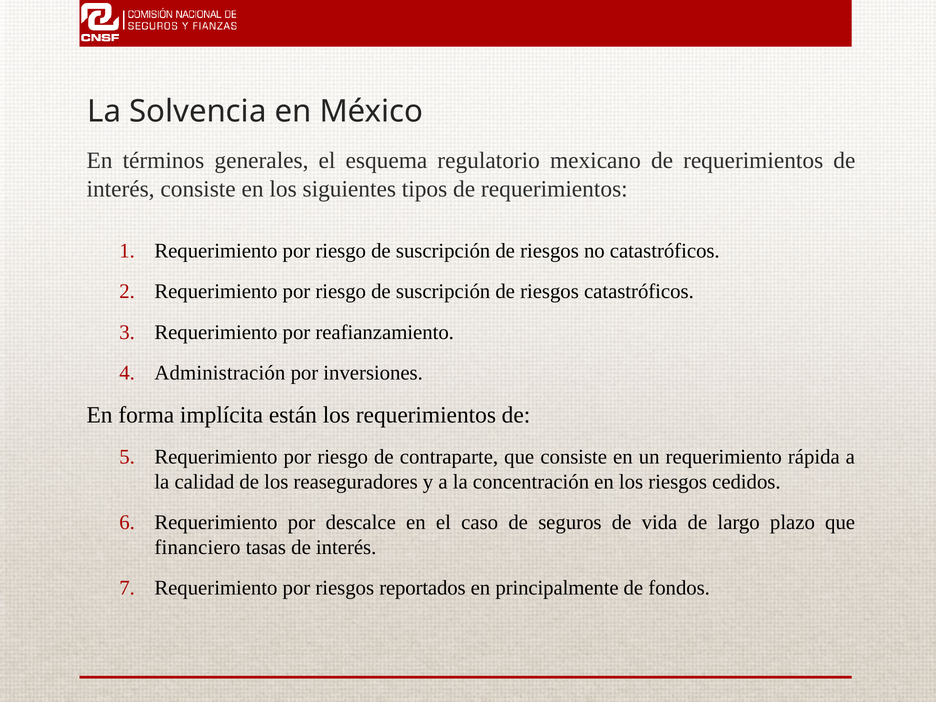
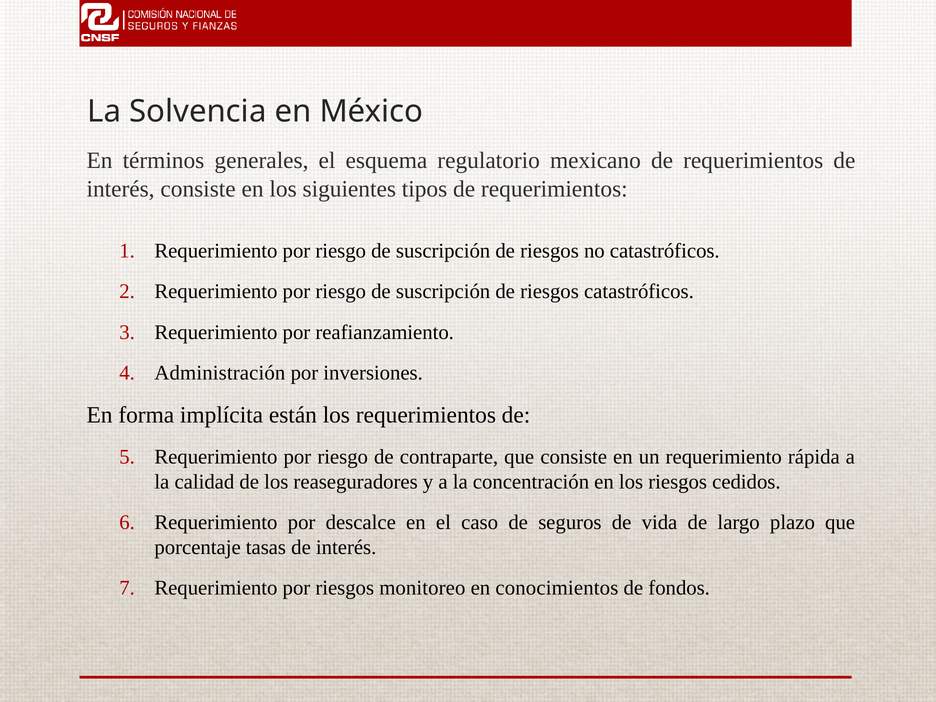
financiero: financiero -> porcentaje
reportados: reportados -> monitoreo
principalmente: principalmente -> conocimientos
